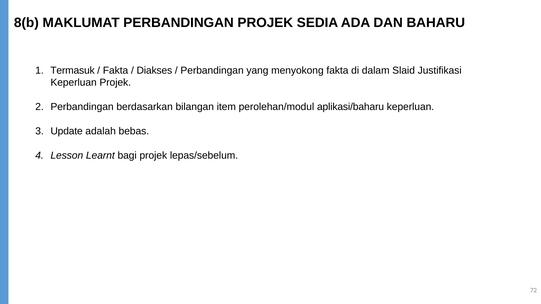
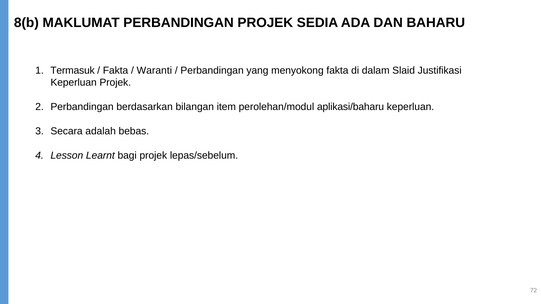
Diakses: Diakses -> Waranti
Update: Update -> Secara
